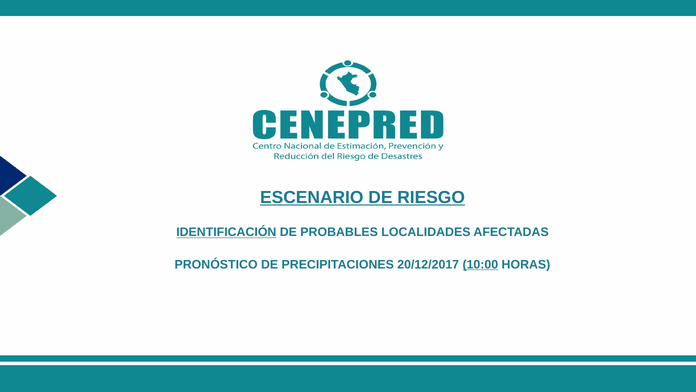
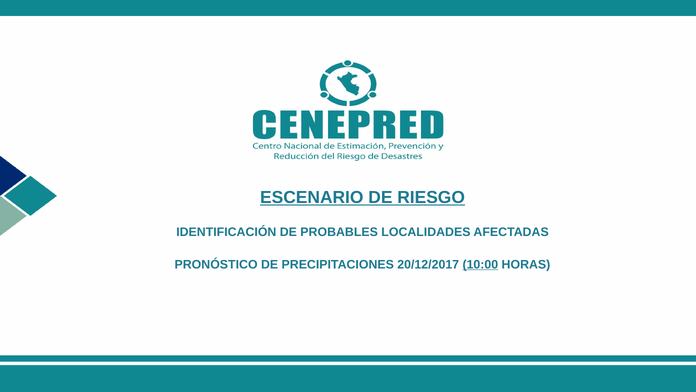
IDENTIFICACIÓN underline: present -> none
